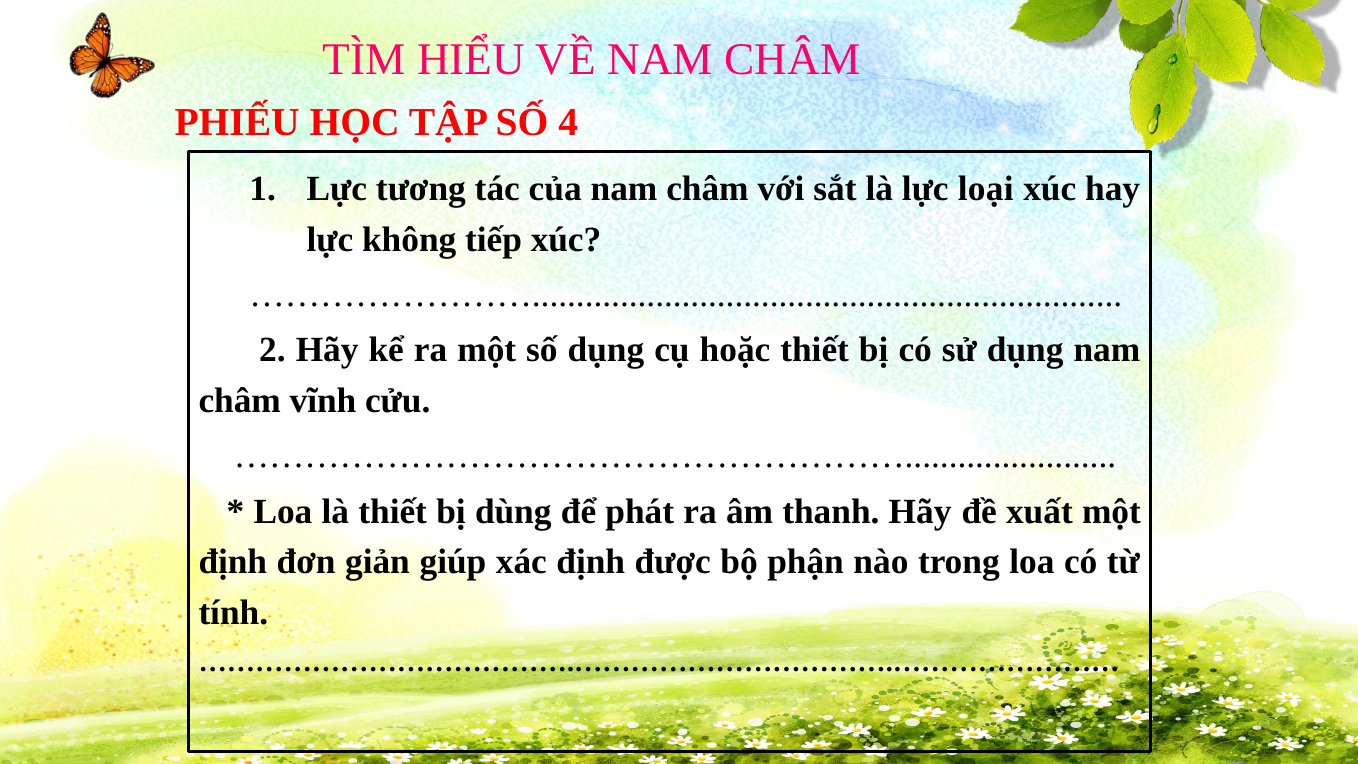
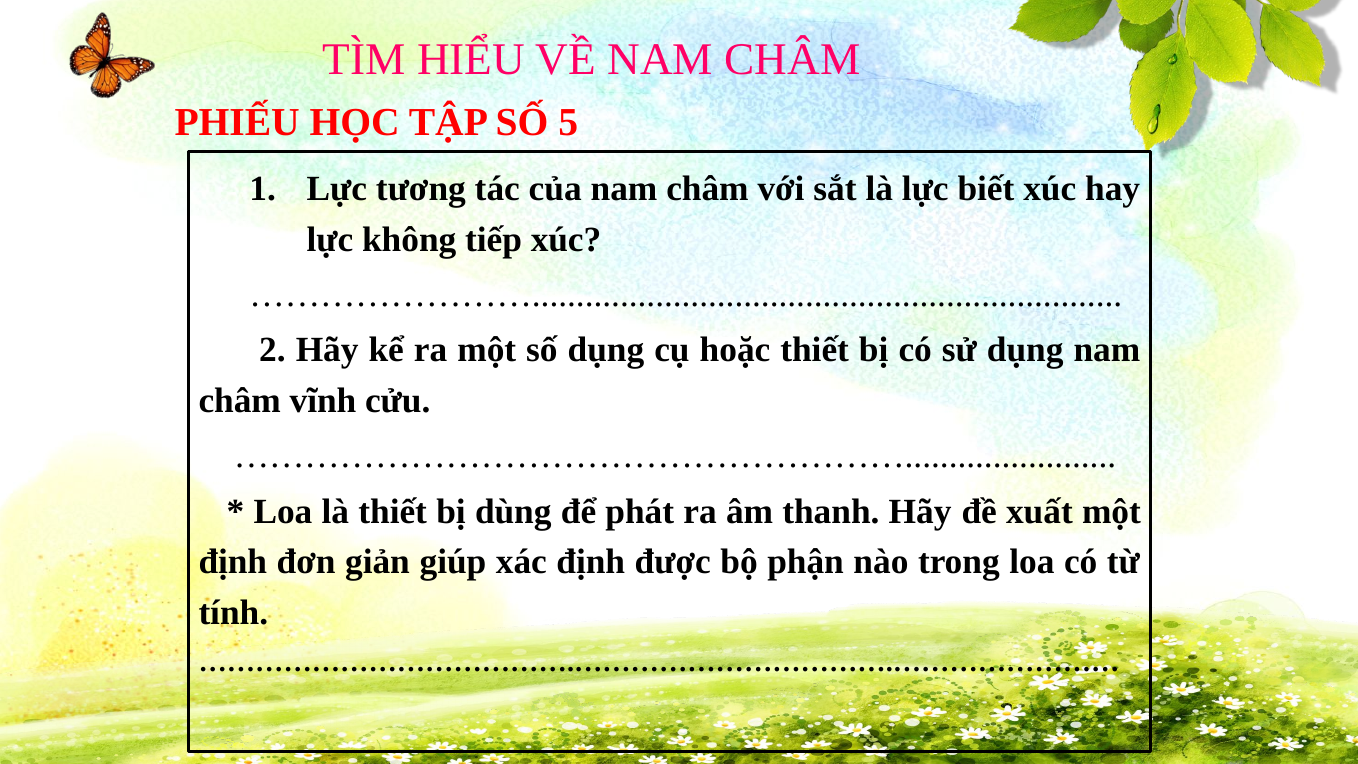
4: 4 -> 5
loại: loại -> biết
